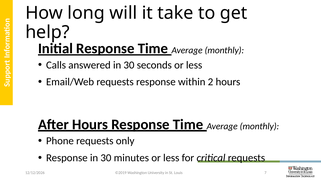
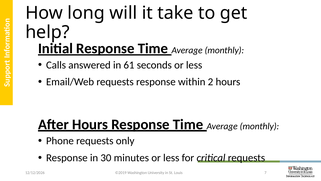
answered in 30: 30 -> 61
